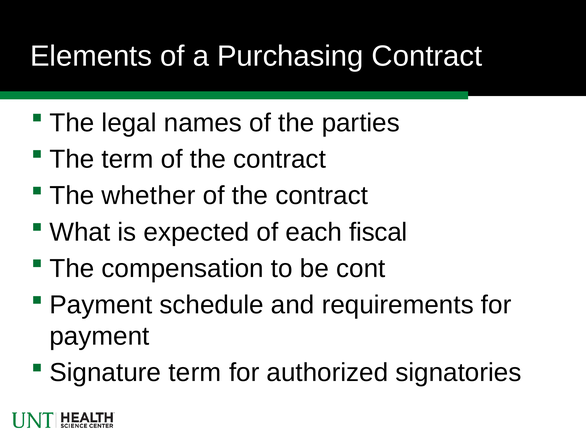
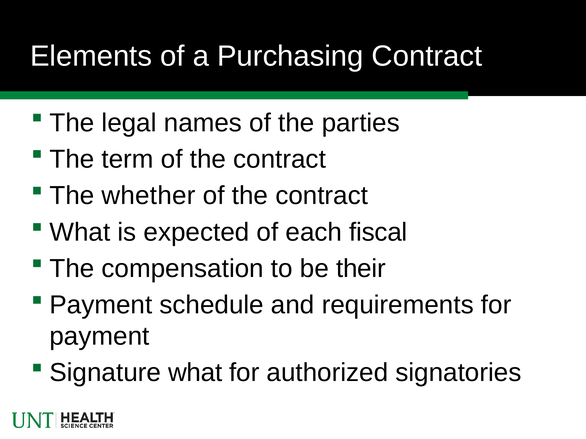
cont: cont -> their
term at (195, 373): term -> what
